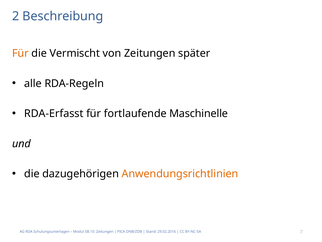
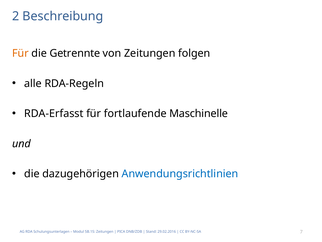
Vermischt: Vermischt -> Getrennte
später: später -> folgen
Anwendungsrichtlinien colour: orange -> blue
